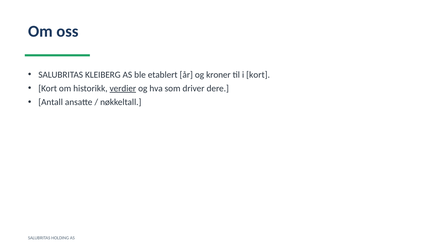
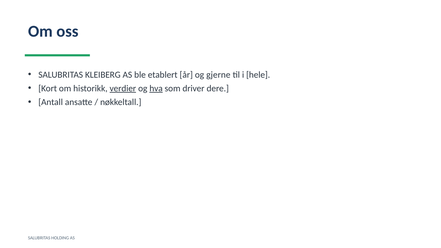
kroner: kroner -> gjerne
i kort: kort -> hele
hva underline: none -> present
